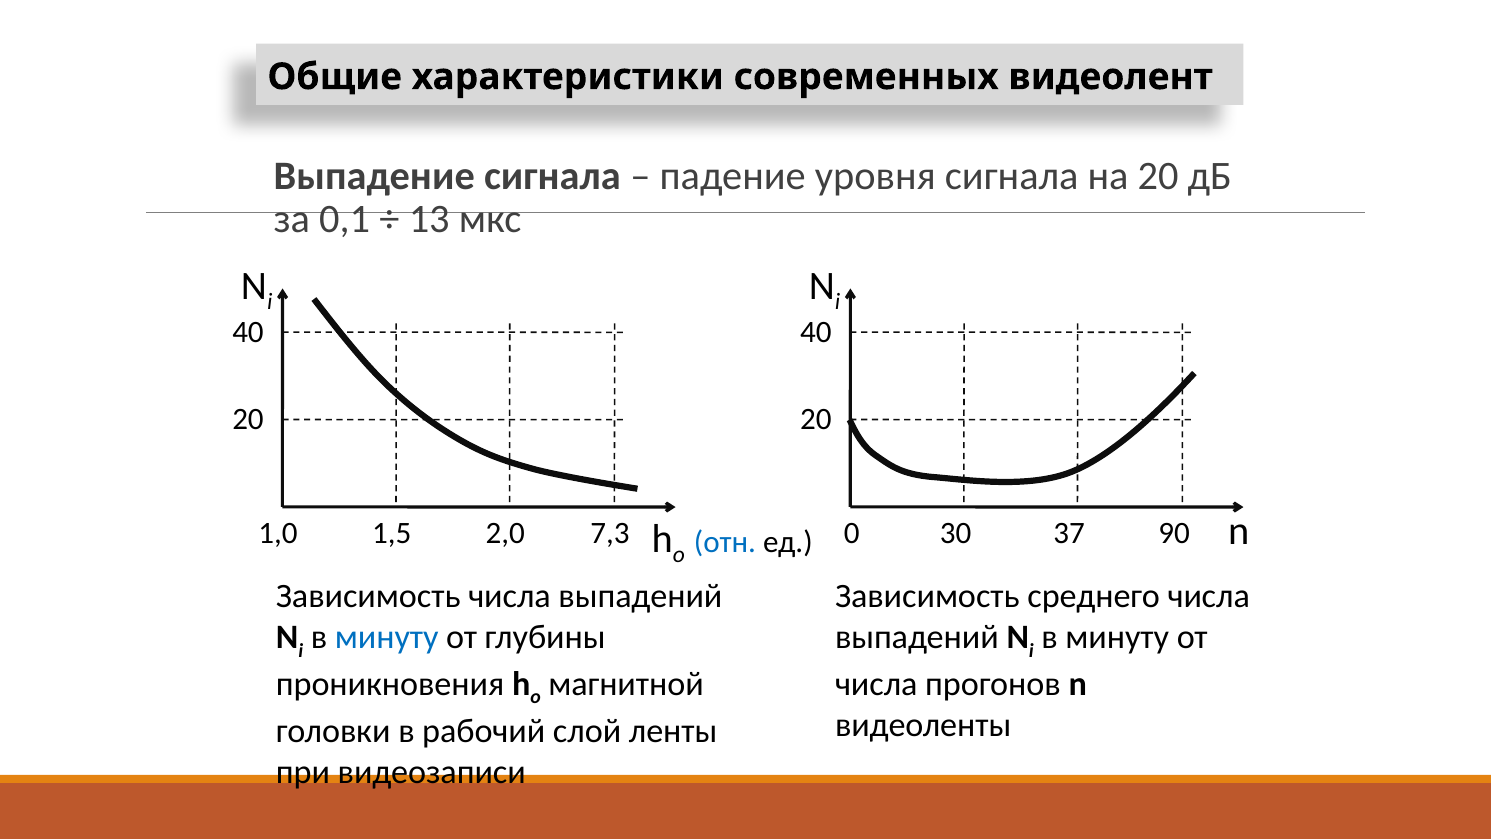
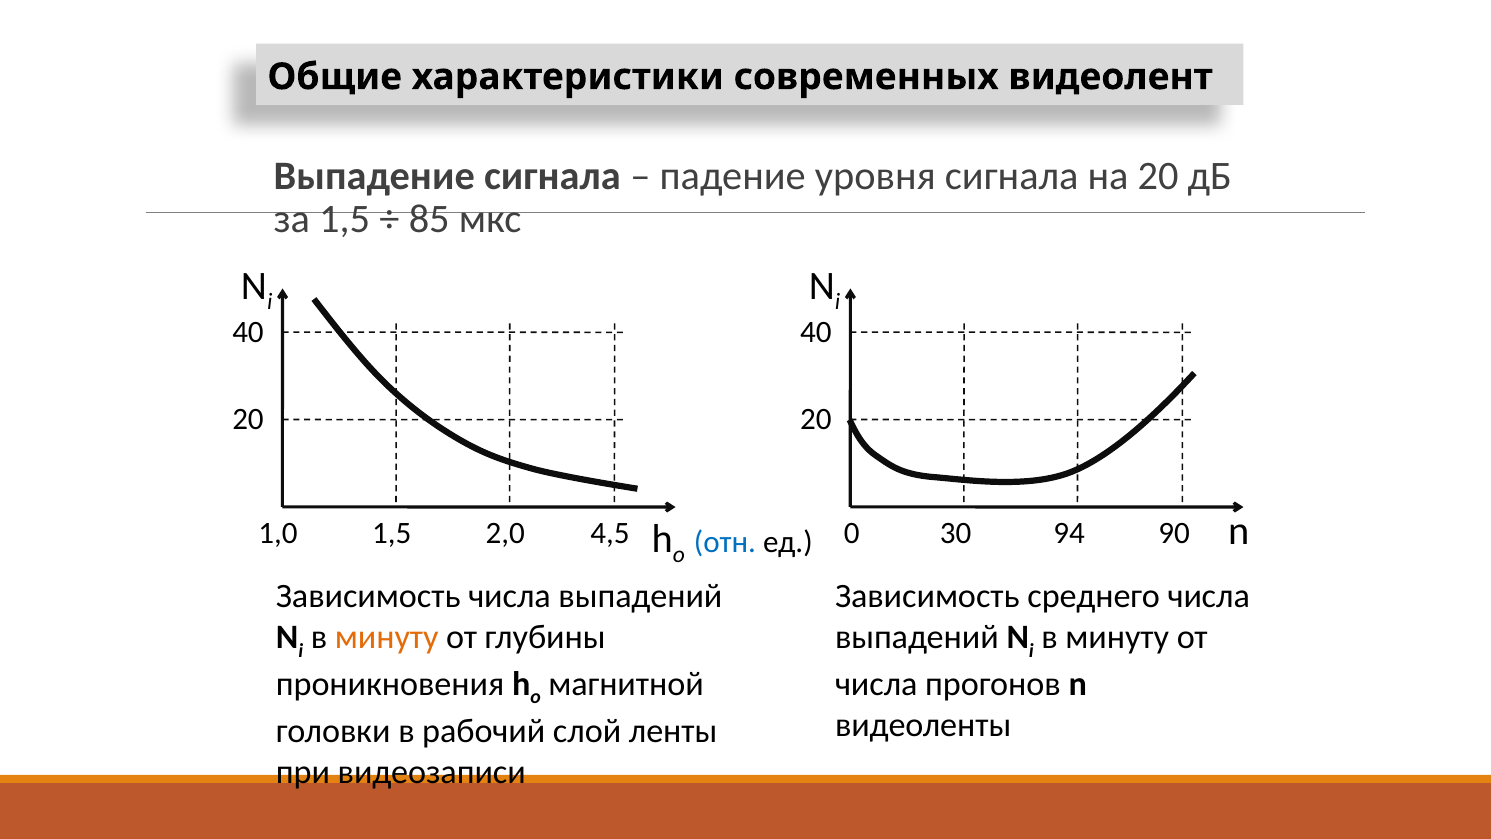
за 0,1: 0,1 -> 1,5
13: 13 -> 85
7,3: 7,3 -> 4,5
37: 37 -> 94
минуту at (387, 637) colour: blue -> orange
